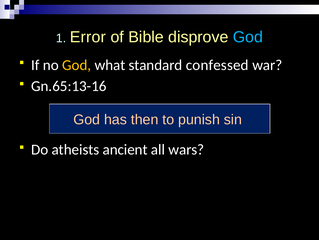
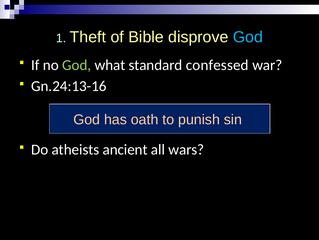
Error: Error -> Theft
God at (77, 65) colour: yellow -> light green
Gn.65:13-16: Gn.65:13-16 -> Gn.24:13-16
then: then -> oath
